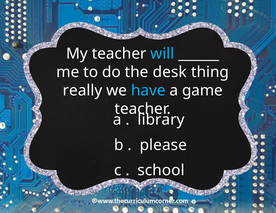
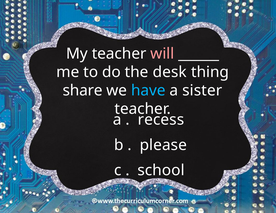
will colour: light blue -> pink
really: really -> share
game: game -> sister
library: library -> recess
